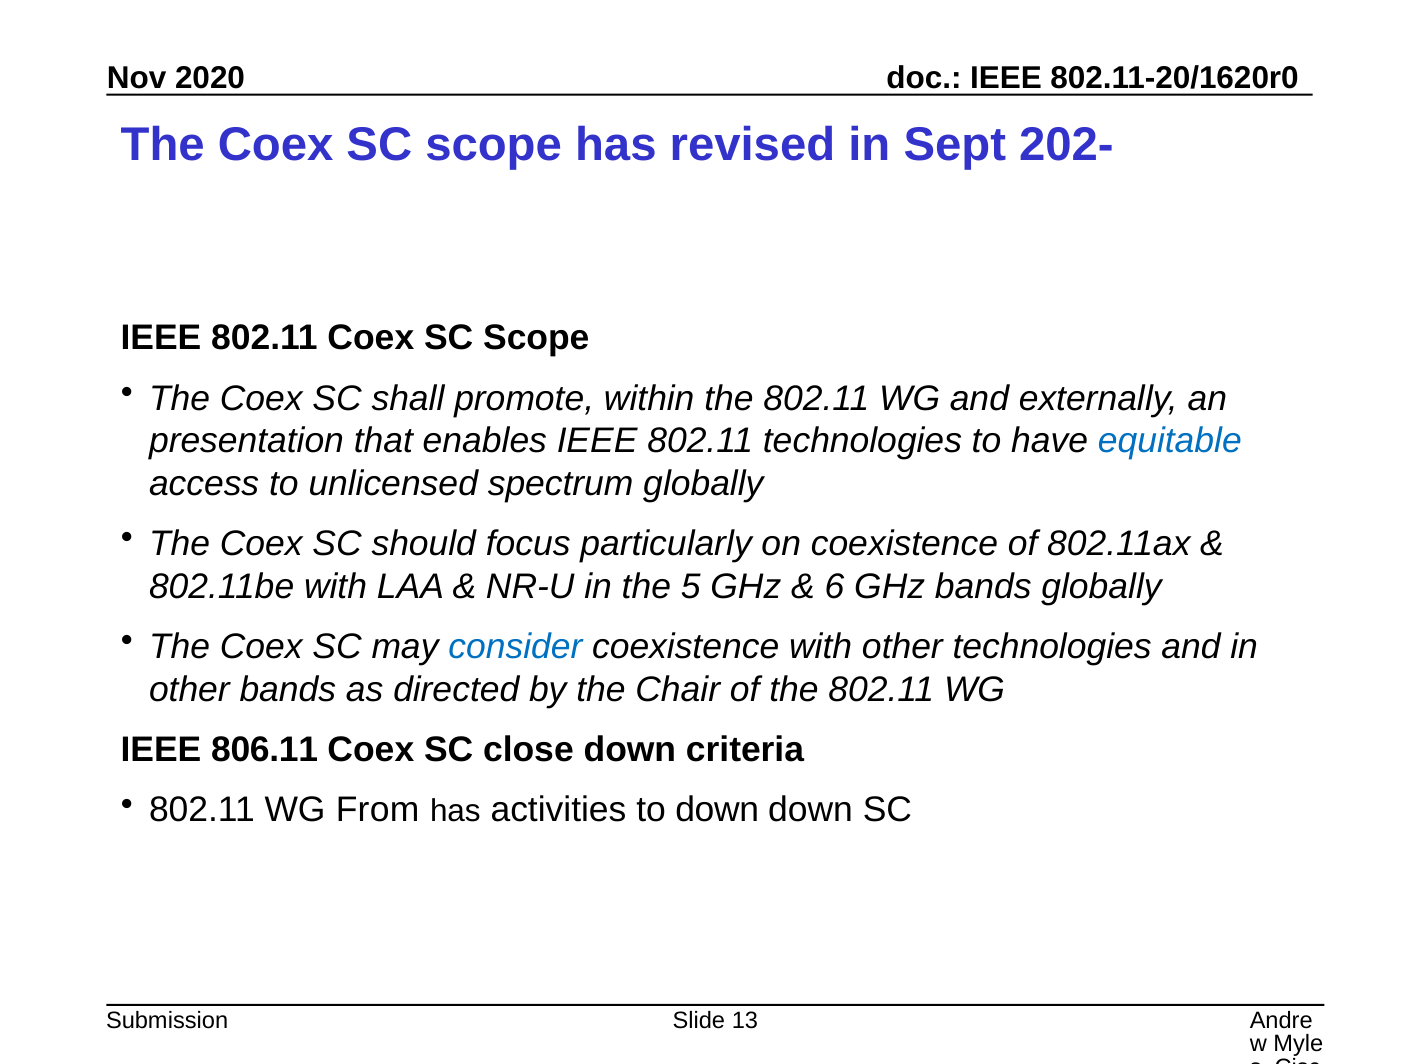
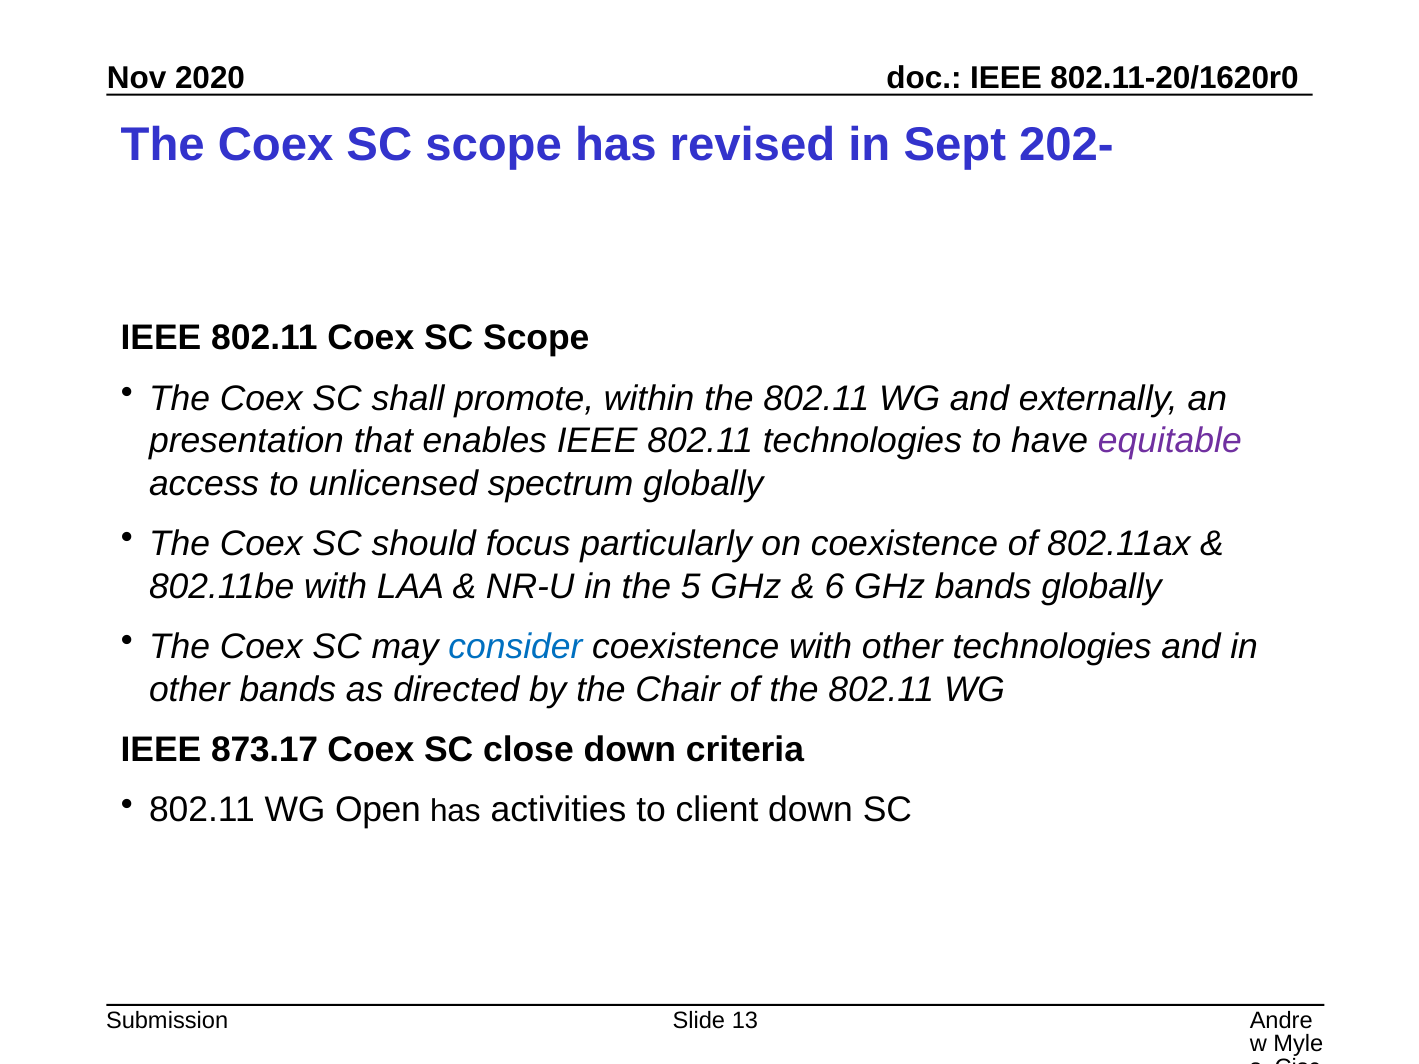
equitable colour: blue -> purple
806.11: 806.11 -> 873.17
From: From -> Open
to down: down -> client
